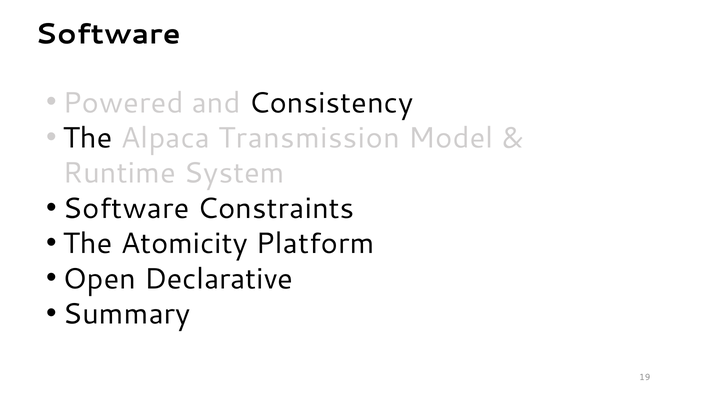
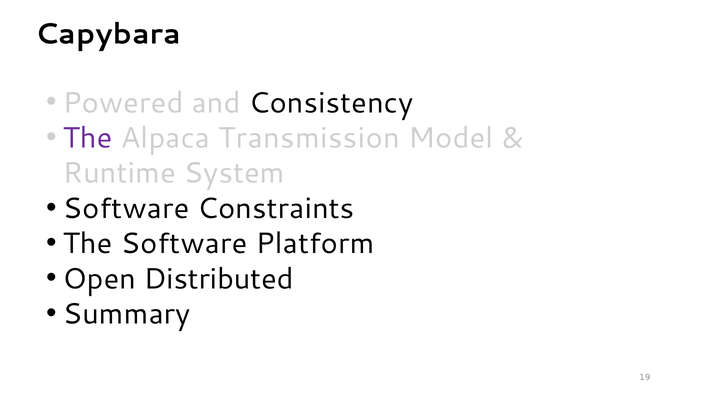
Software at (108, 34): Software -> Capybara
The at (88, 138) colour: black -> purple
The Atomicity: Atomicity -> Software
Declarative: Declarative -> Distributed
